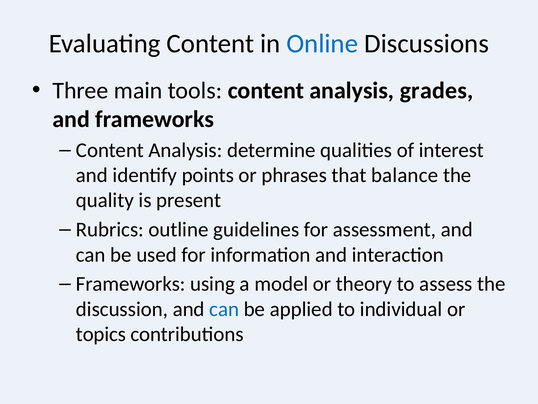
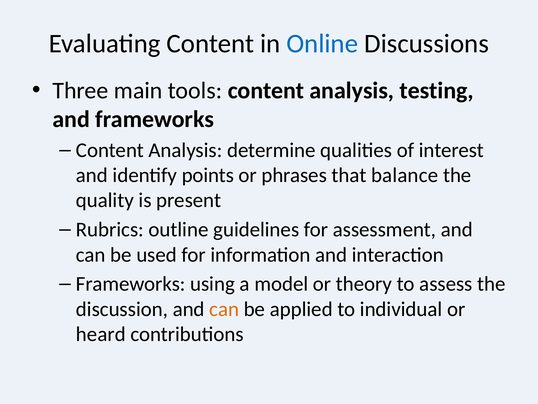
grades: grades -> testing
can at (224, 309) colour: blue -> orange
topics: topics -> heard
